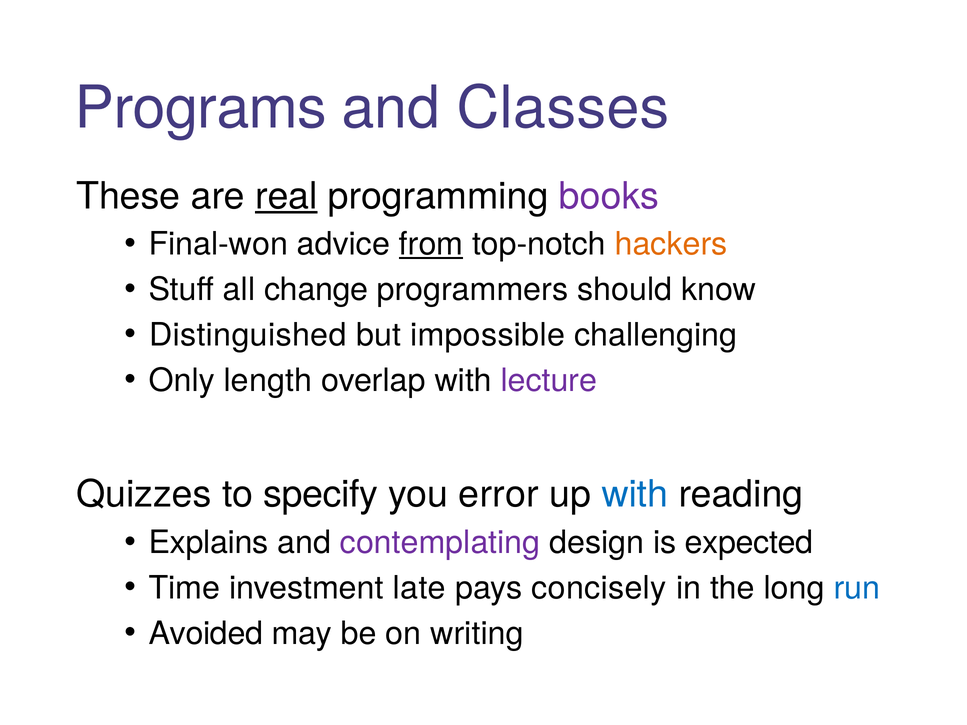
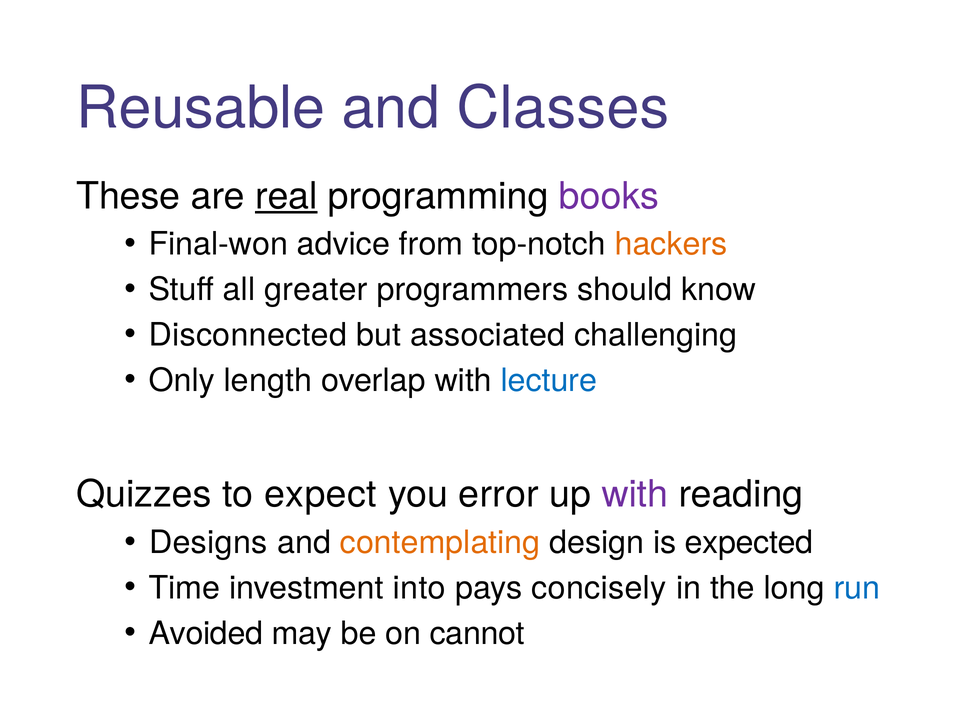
Programs: Programs -> Reusable
from underline: present -> none
change: change -> greater
Distinguished: Distinguished -> Disconnected
impossible: impossible -> associated
lecture colour: purple -> blue
specify: specify -> expect
with at (635, 495) colour: blue -> purple
Explains: Explains -> Designs
contemplating colour: purple -> orange
late: late -> into
writing: writing -> cannot
